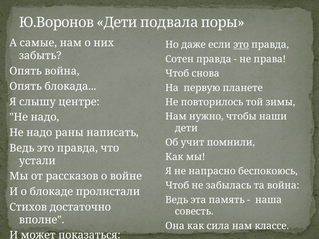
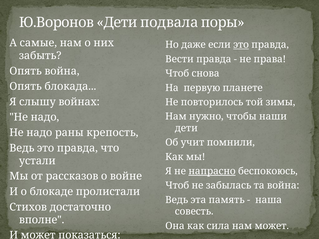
Сотен: Сотен -> Вести
центре: центре -> войнах
написать: написать -> крепость
напрасно underline: none -> present
нам классе: классе -> может
